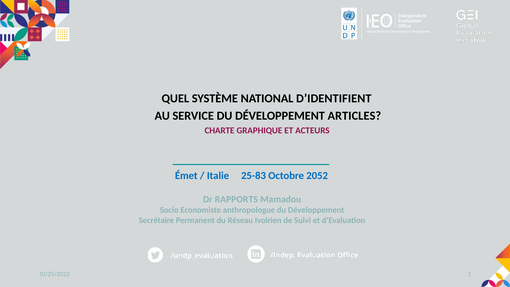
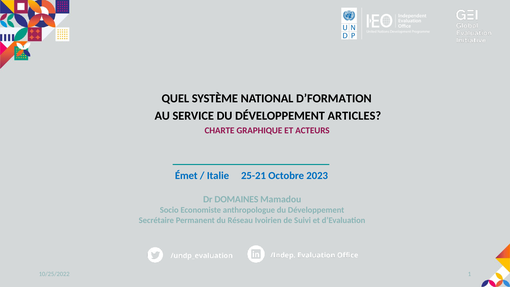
D’IDENTIFIENT: D’IDENTIFIENT -> D’FORMATION
25-83: 25-83 -> 25-21
2052: 2052 -> 2023
RAPPORTS: RAPPORTS -> DOMAINES
